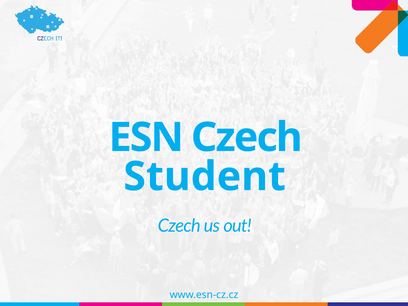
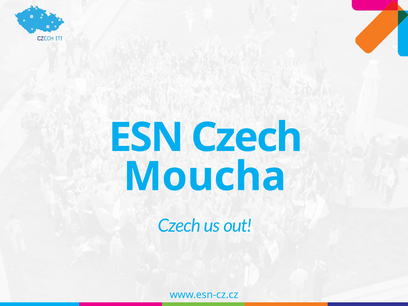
Student: Student -> Moucha
